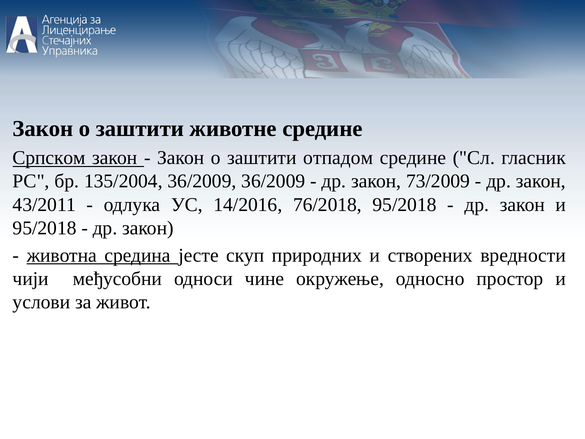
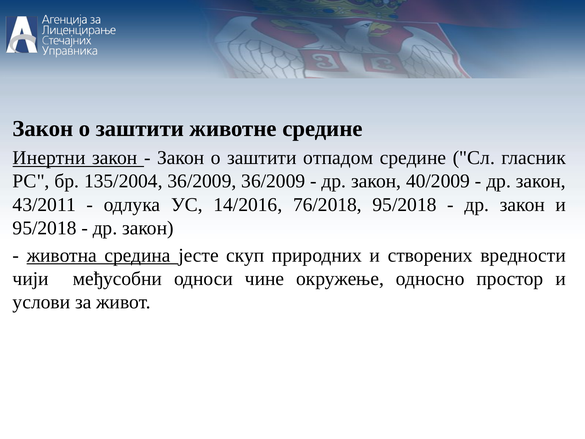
Српском: Српском -> Инертни
73/2009: 73/2009 -> 40/2009
